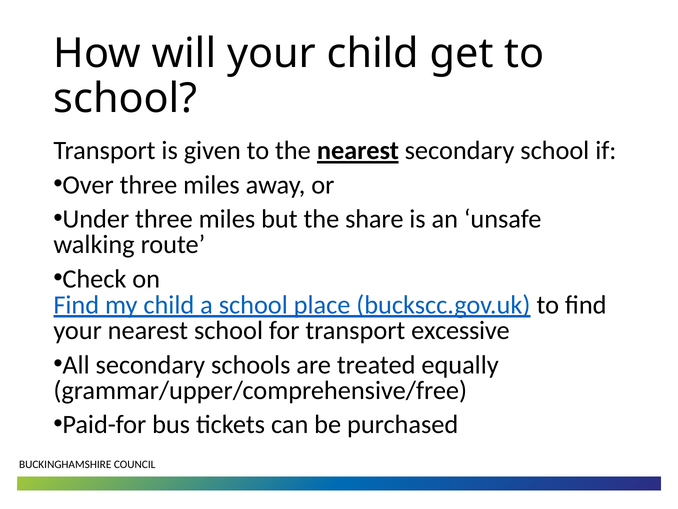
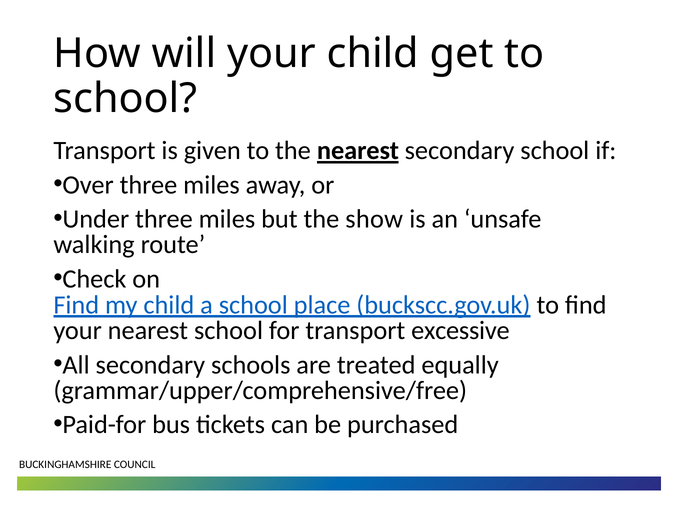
share: share -> show
